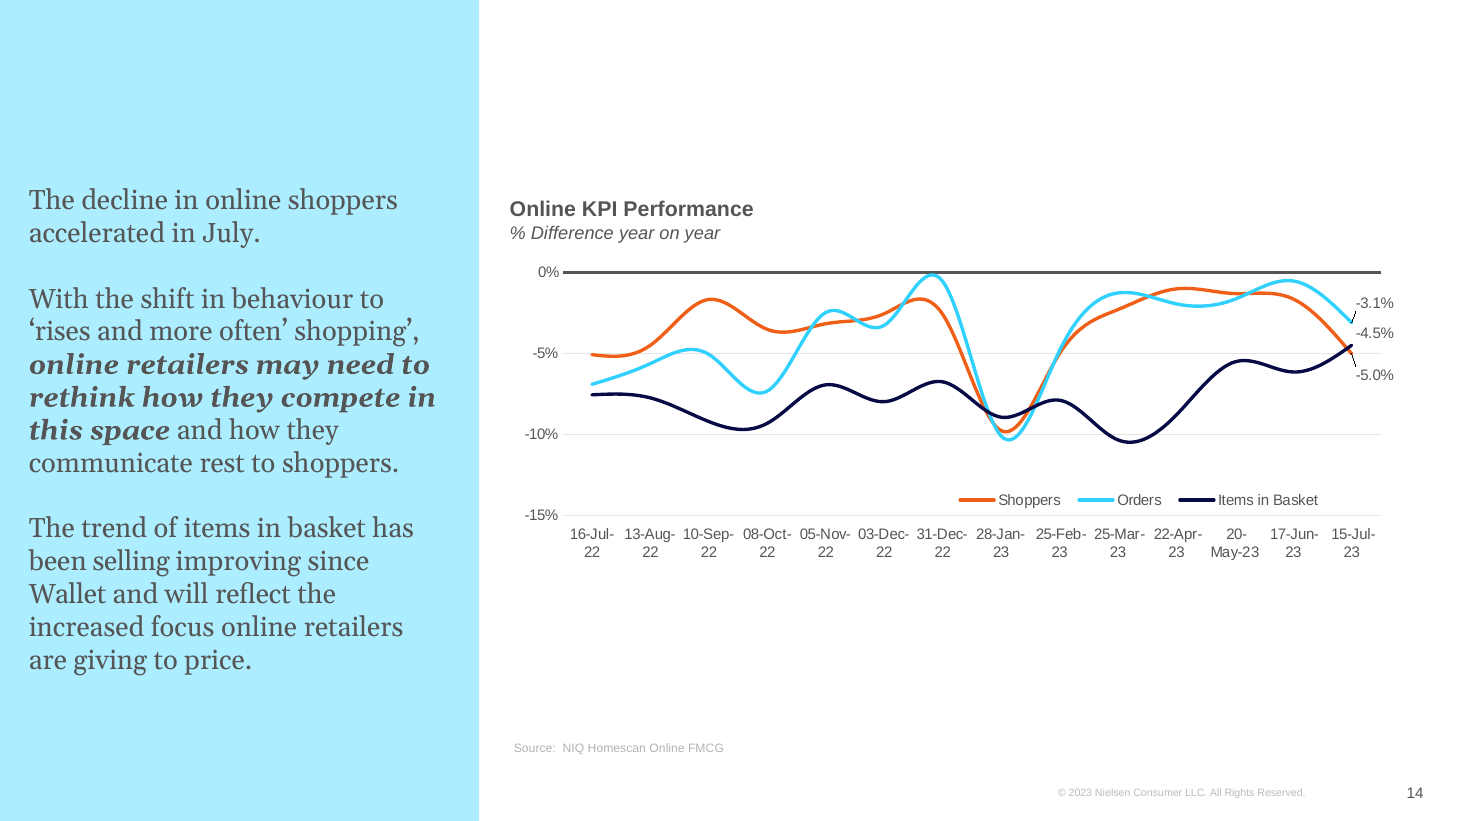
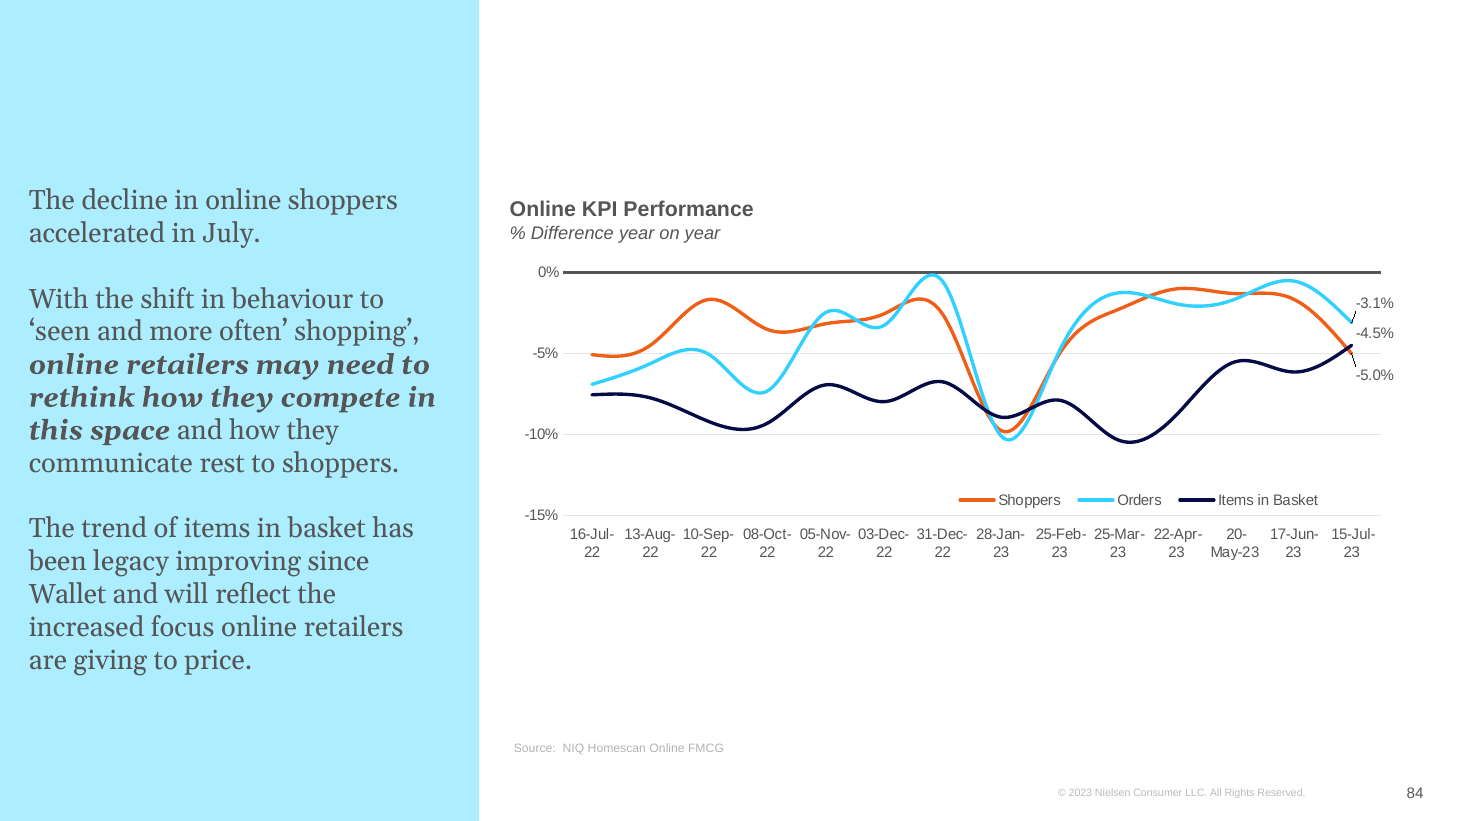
rises: rises -> seen
selling: selling -> legacy
14: 14 -> 84
